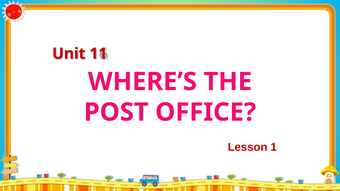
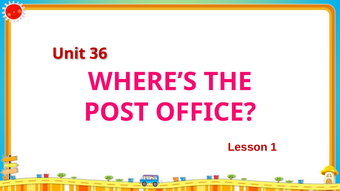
11: 11 -> 36
